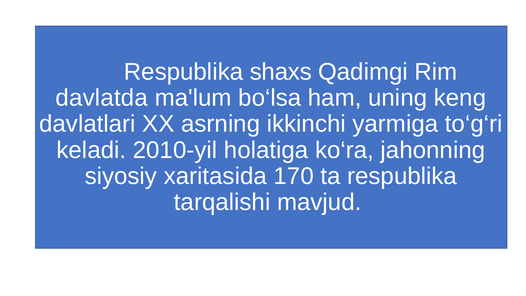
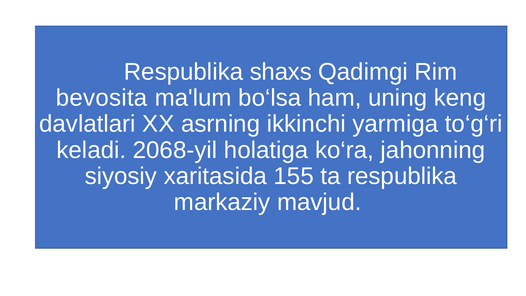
davlatda: davlatda -> bevosita
2010-yil: 2010-yil -> 2068-yil
170: 170 -> 155
tarqalishi: tarqalishi -> markaziy
